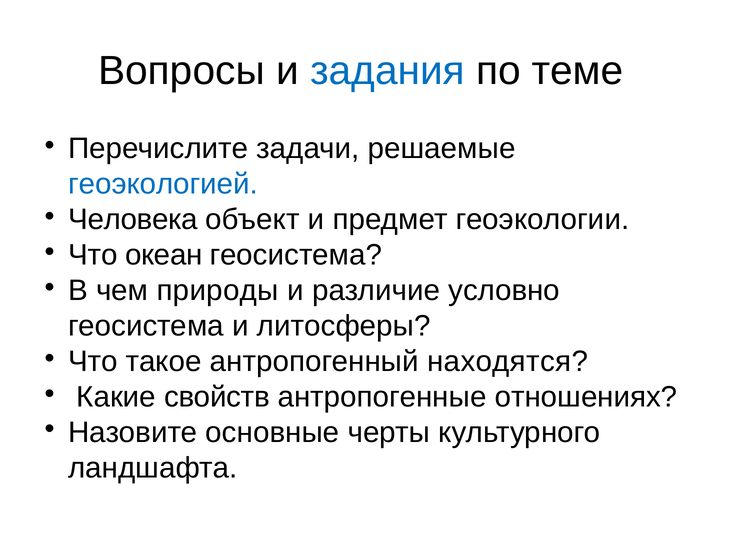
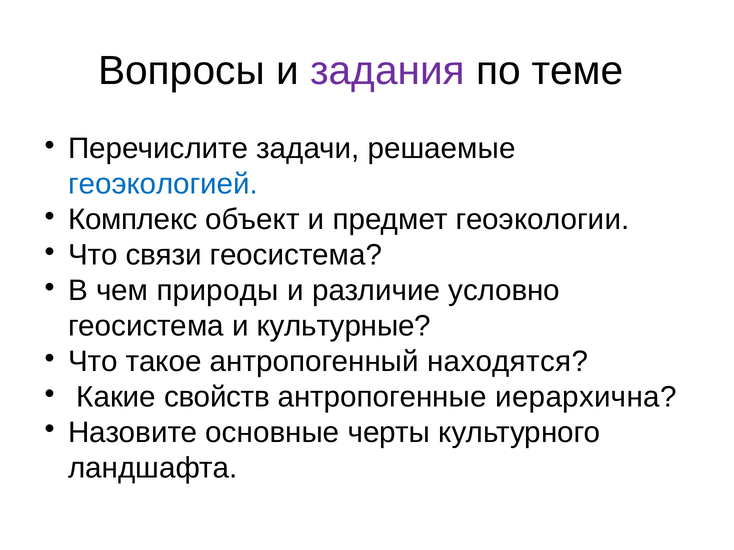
задания colour: blue -> purple
Человека: Человека -> Комплекс
океан: океан -> связи
литосферы: литосферы -> культурные
отношениях: отношениях -> иерархична
